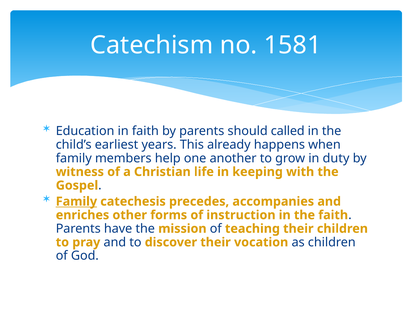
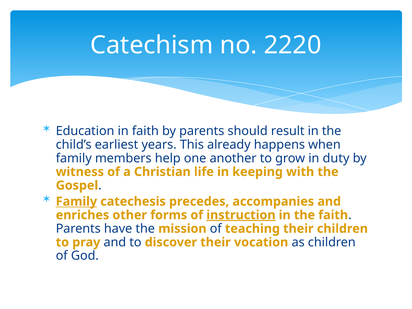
1581: 1581 -> 2220
called: called -> result
instruction underline: none -> present
